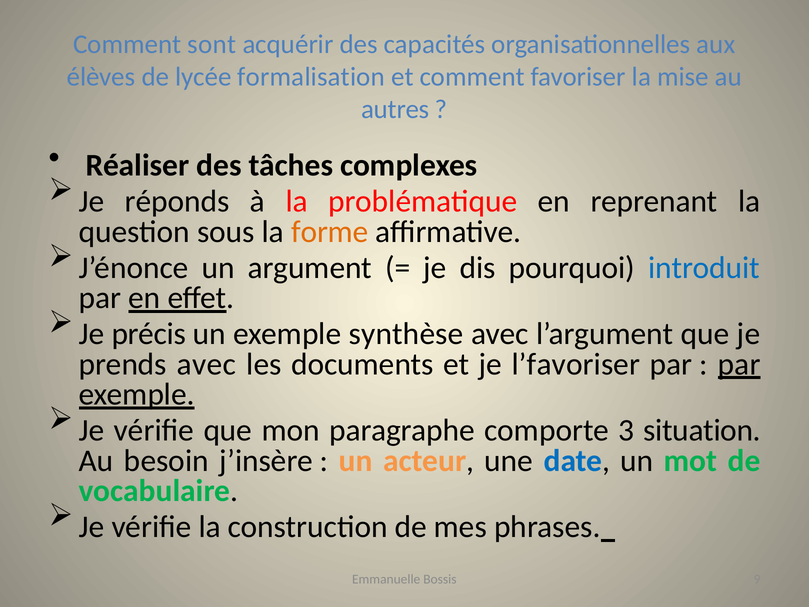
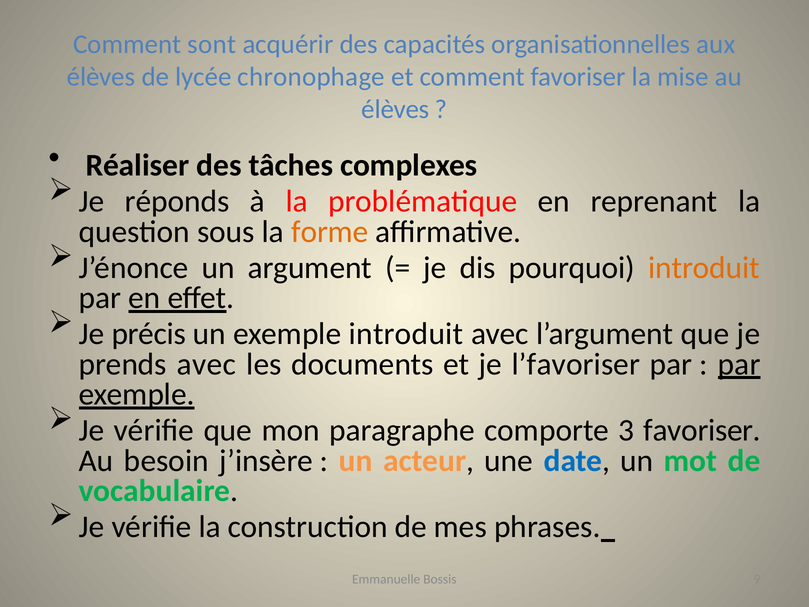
formalisation: formalisation -> chronophage
autres at (395, 109): autres -> élèves
introduit at (704, 268) colour: blue -> orange
exemple synthèse: synthèse -> introduit
3 situation: situation -> favoriser
